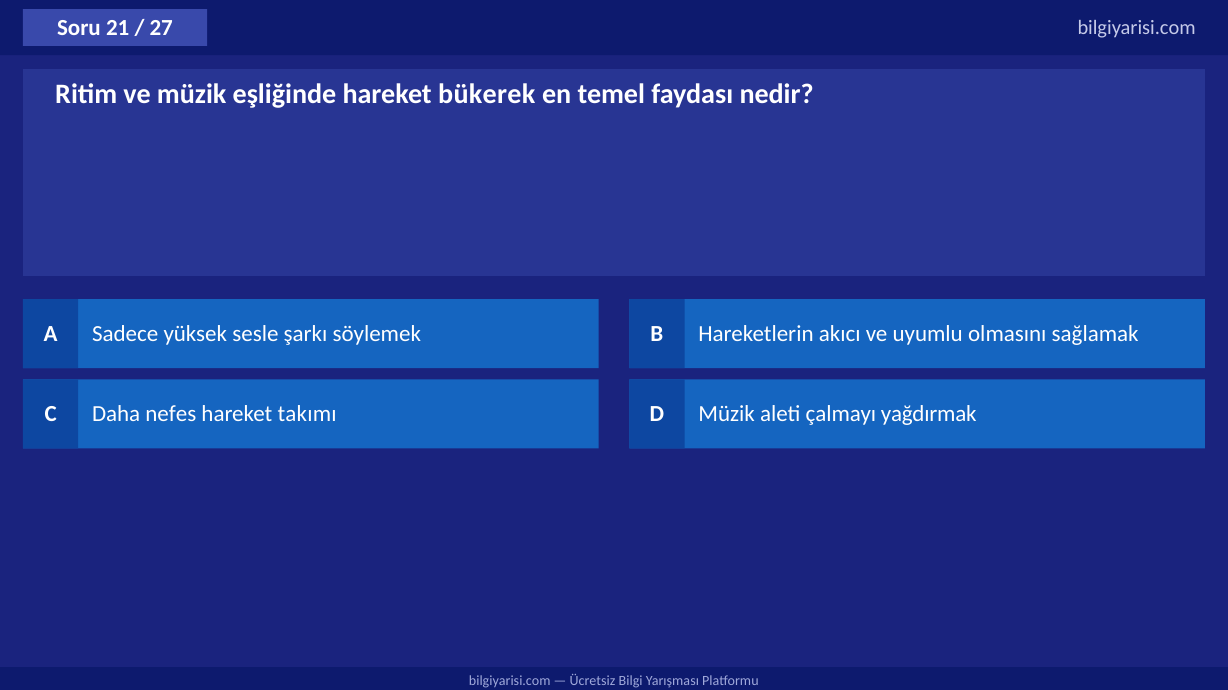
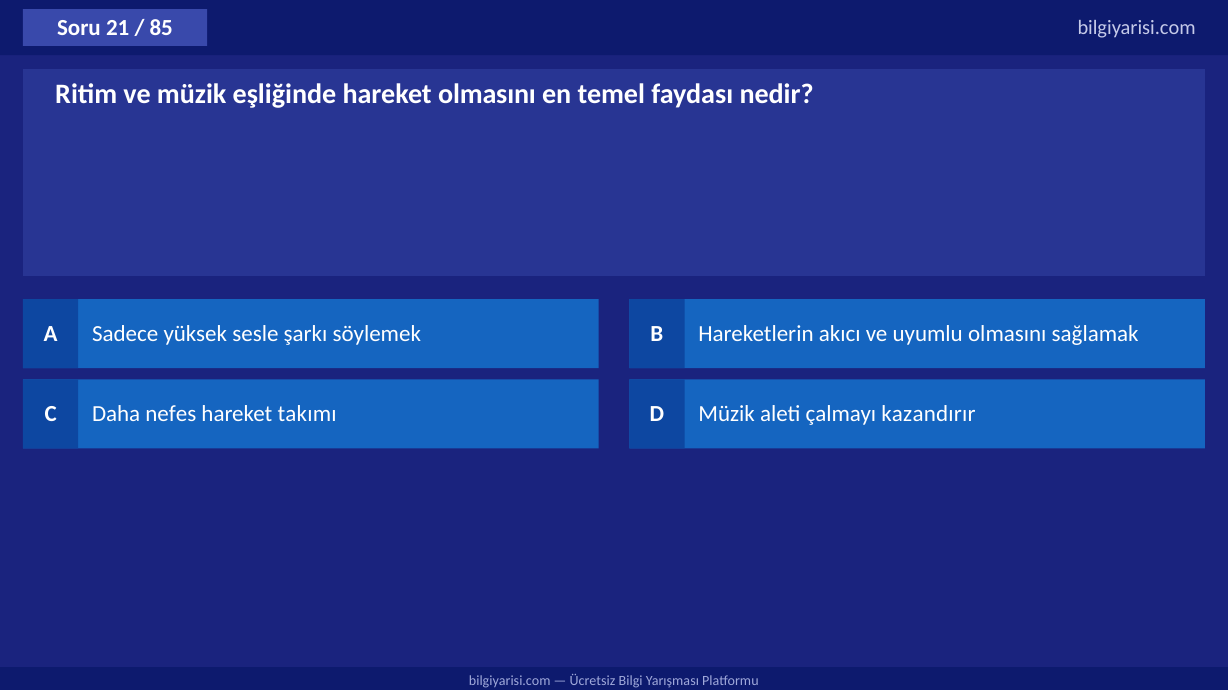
27: 27 -> 85
hareket bükerek: bükerek -> olmasını
yağdırmak: yağdırmak -> kazandırır
